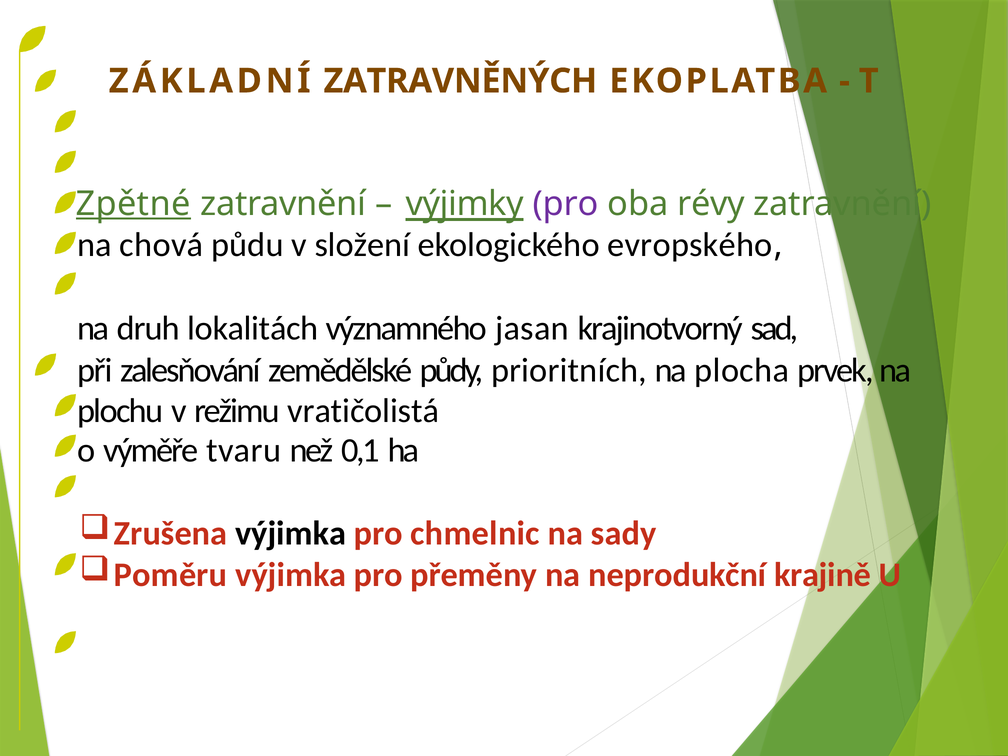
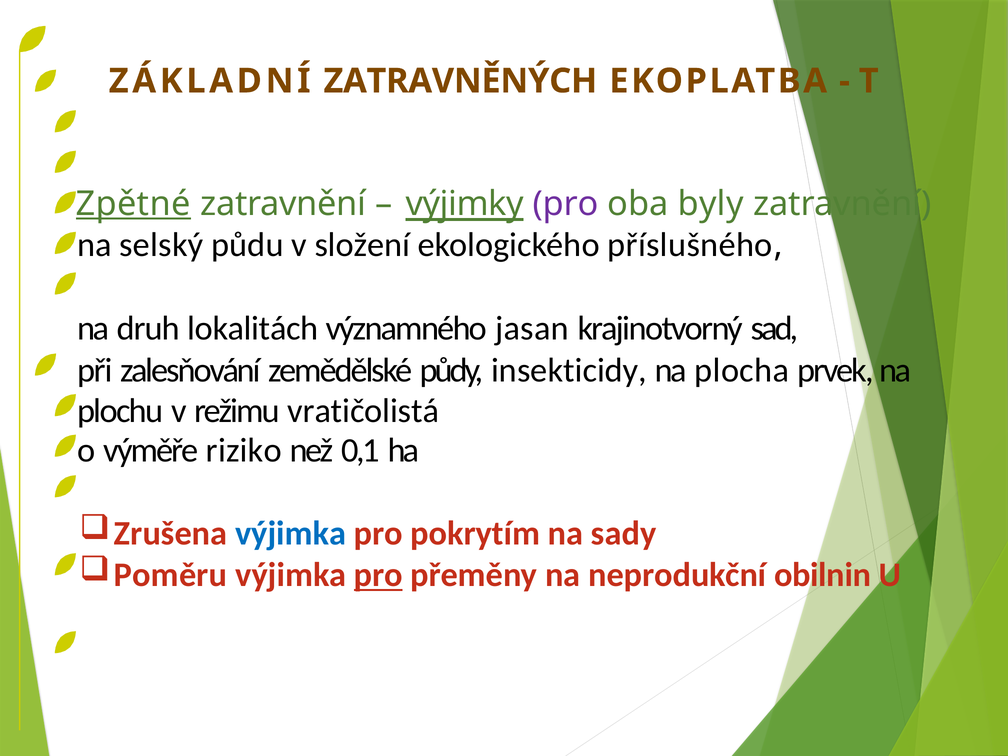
révy: révy -> byly
chová: chová -> selský
evropského: evropského -> příslušného
prioritních: prioritních -> insekticidy
tvaru: tvaru -> riziko
výjimka at (291, 534) colour: black -> blue
chmelnic: chmelnic -> pokrytím
pro at (378, 575) underline: none -> present
krajině: krajině -> obilnin
